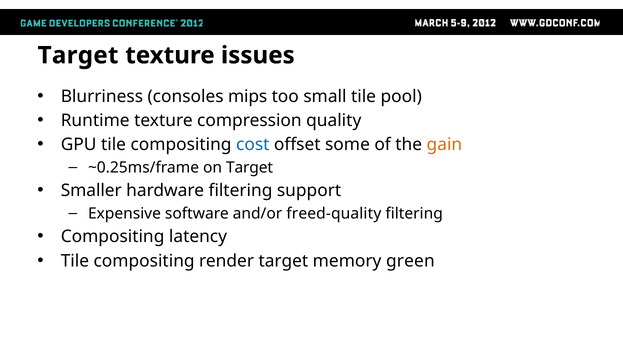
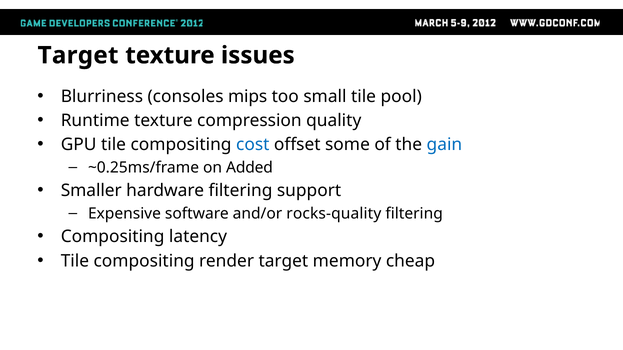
gain colour: orange -> blue
on Target: Target -> Added
freed-quality: freed-quality -> rocks-quality
green: green -> cheap
